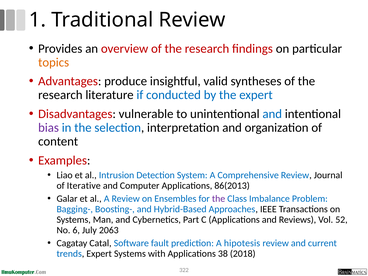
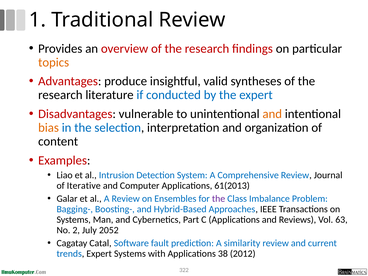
and at (272, 114) colour: blue -> orange
bias colour: purple -> orange
86(2013: 86(2013 -> 61(2013
52: 52 -> 63
6: 6 -> 2
2063: 2063 -> 2052
hipotesis: hipotesis -> similarity
2018: 2018 -> 2012
